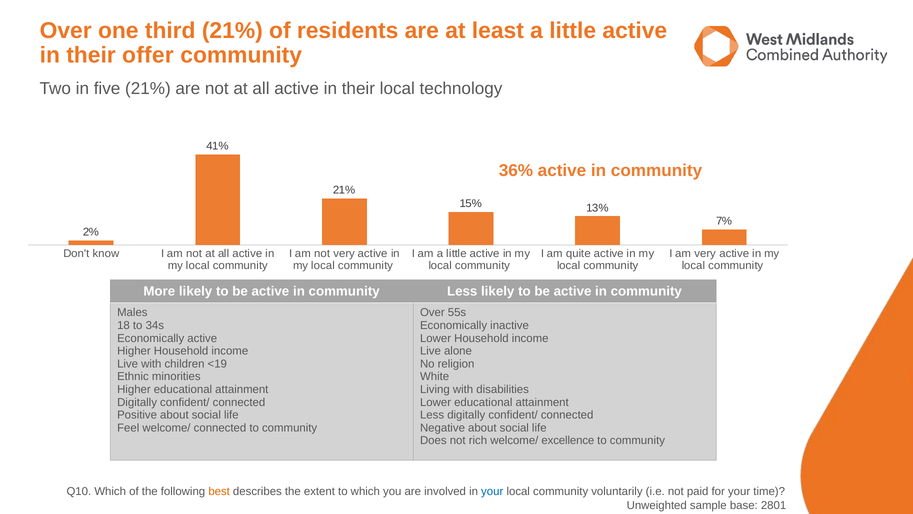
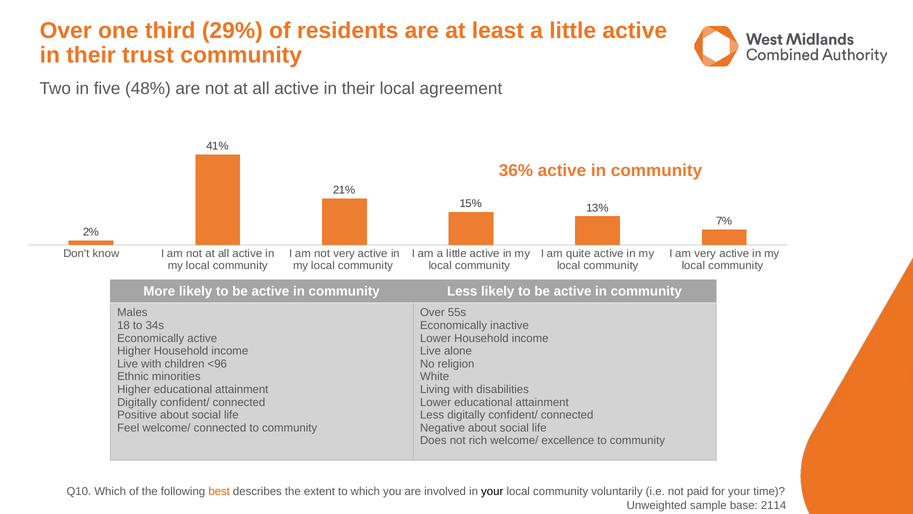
third 21%: 21% -> 29%
offer: offer -> trust
five 21%: 21% -> 48%
technology: technology -> agreement
<19: <19 -> <96
your at (492, 491) colour: blue -> black
2801: 2801 -> 2114
